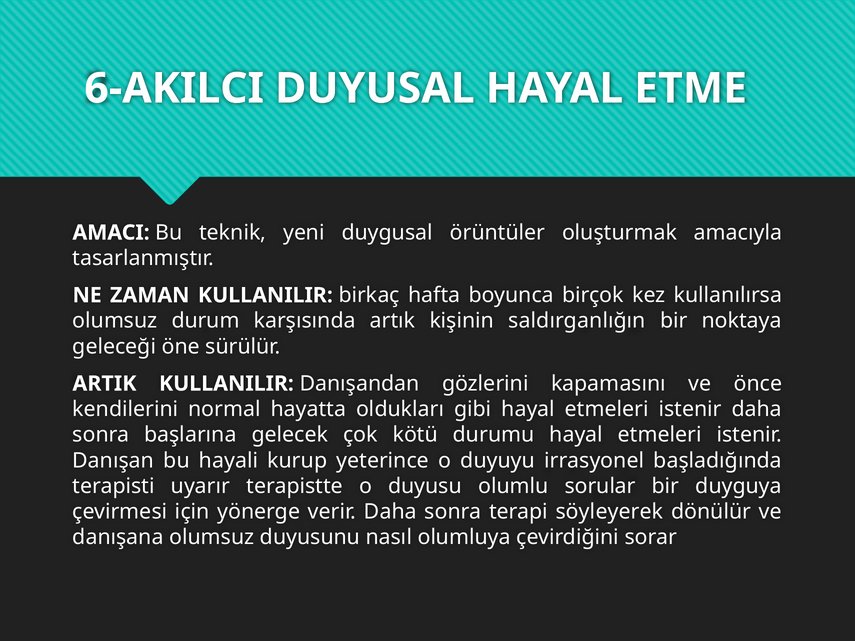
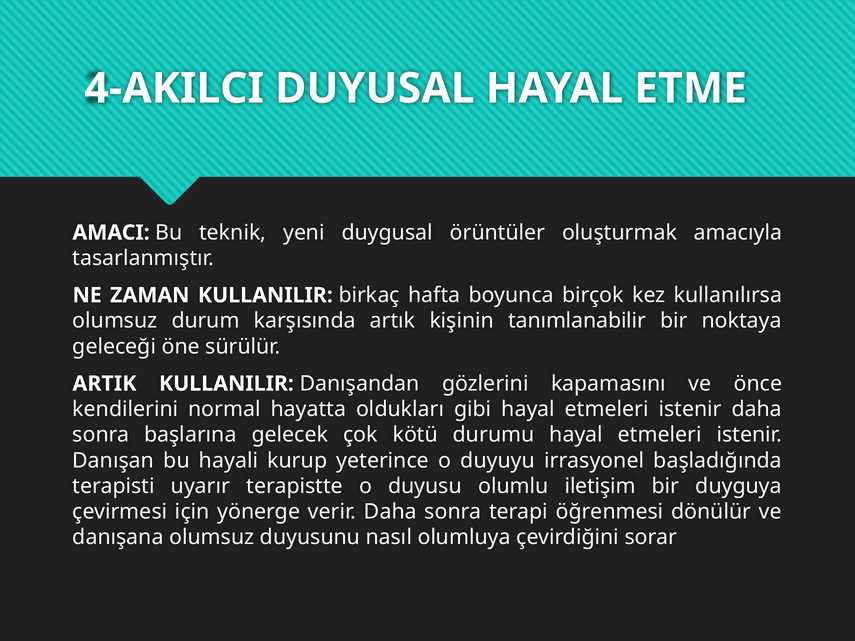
6-AKILCI: 6-AKILCI -> 4-AKILCI
saldırganlığın: saldırganlığın -> tanımlanabilir
sorular: sorular -> iletişim
söyleyerek: söyleyerek -> öğrenmesi
